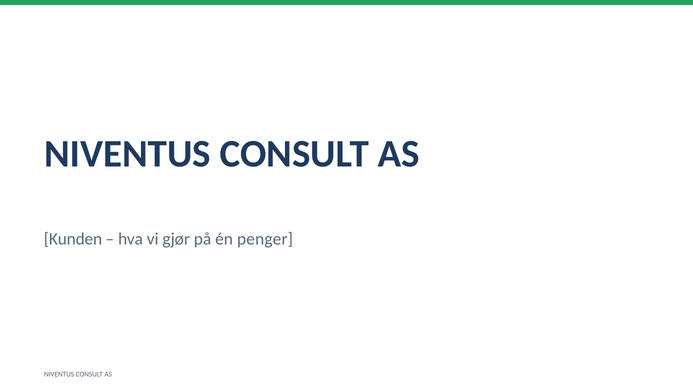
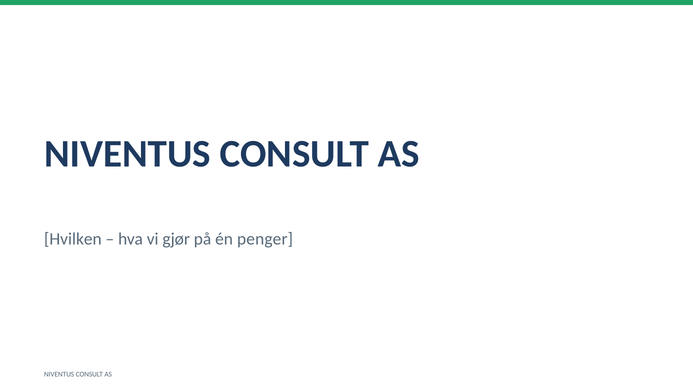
Kunden: Kunden -> Hvilken
